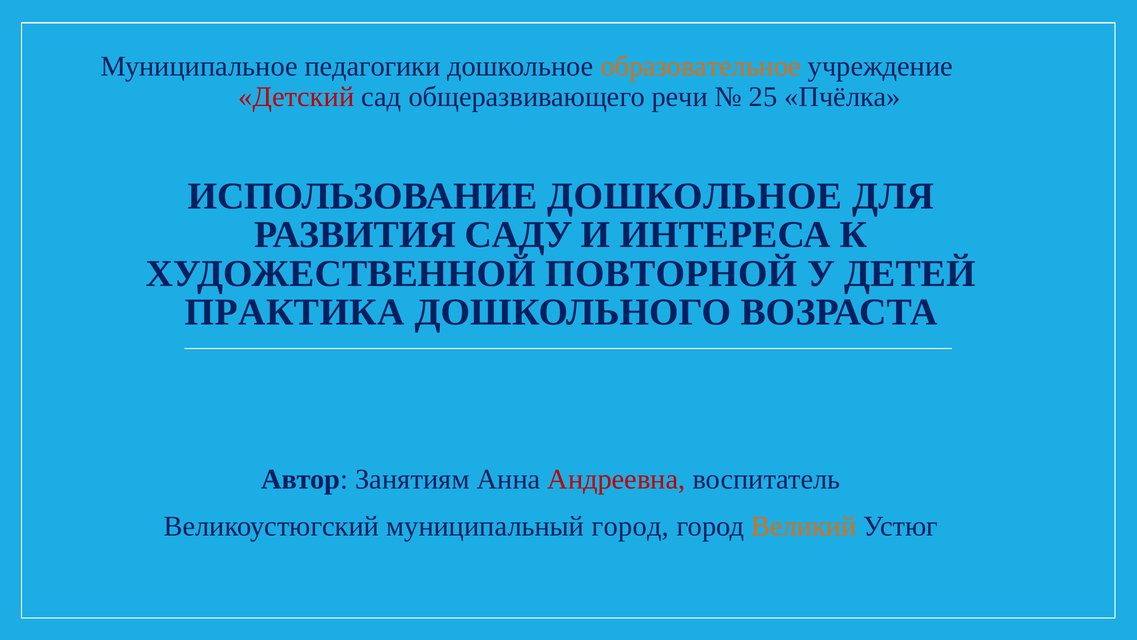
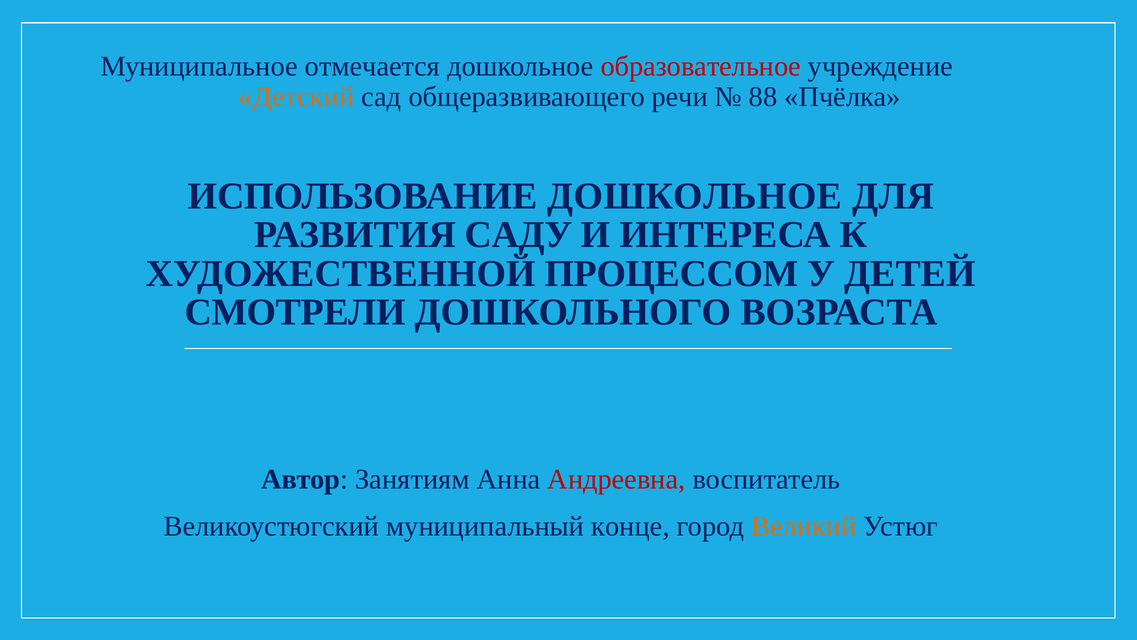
педагогики: педагогики -> отмечается
образовательное colour: orange -> red
Детский colour: red -> orange
25: 25 -> 88
ПОВТОРНОЙ: ПОВТОРНОЙ -> ПРОЦЕССОМ
ПРАКТИКА: ПРАКТИКА -> СМОТРЕЛИ
муниципальный город: город -> конце
